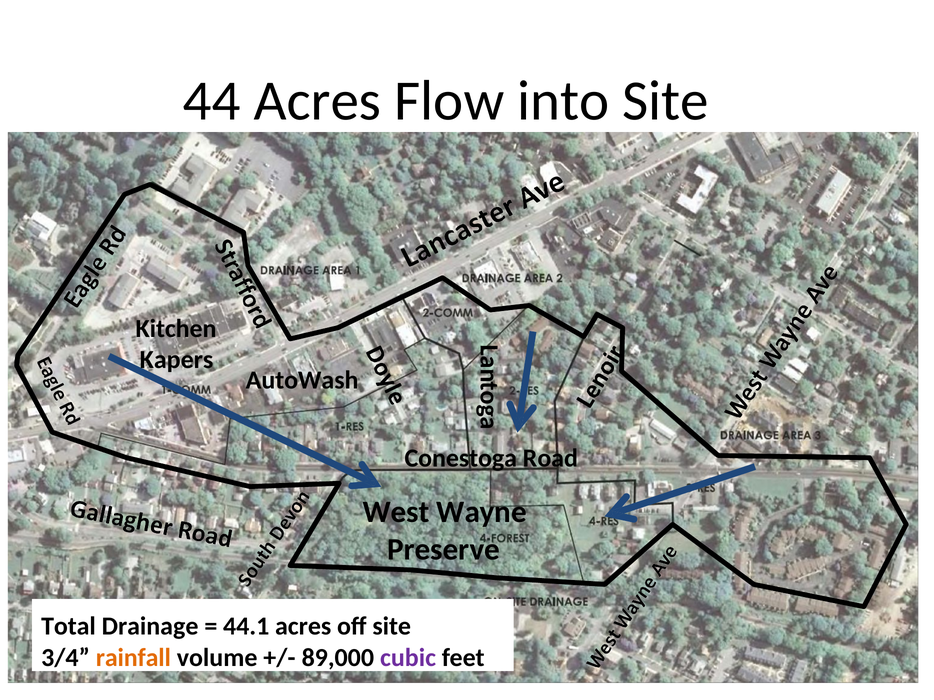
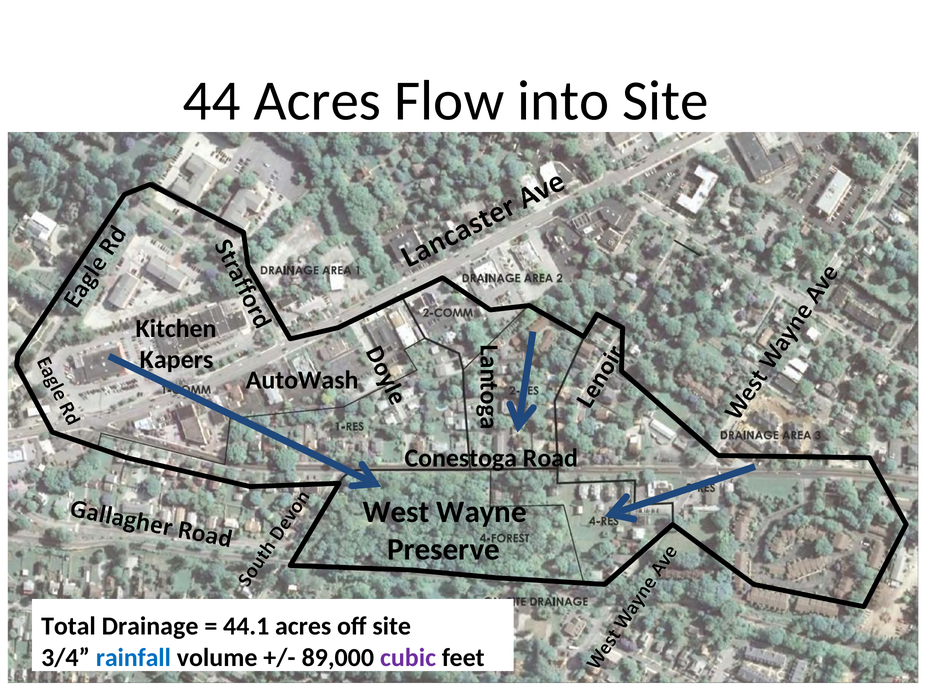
rainfall colour: orange -> blue
